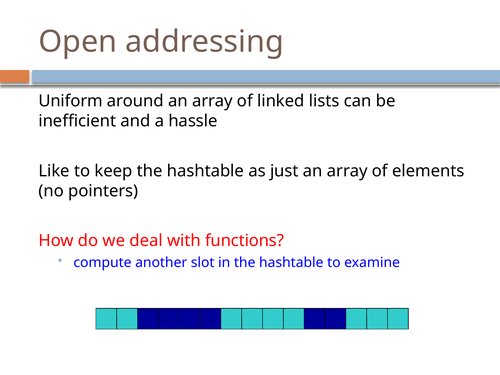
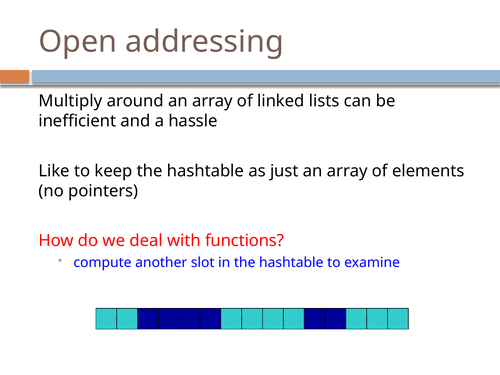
Uniform: Uniform -> Multiply
